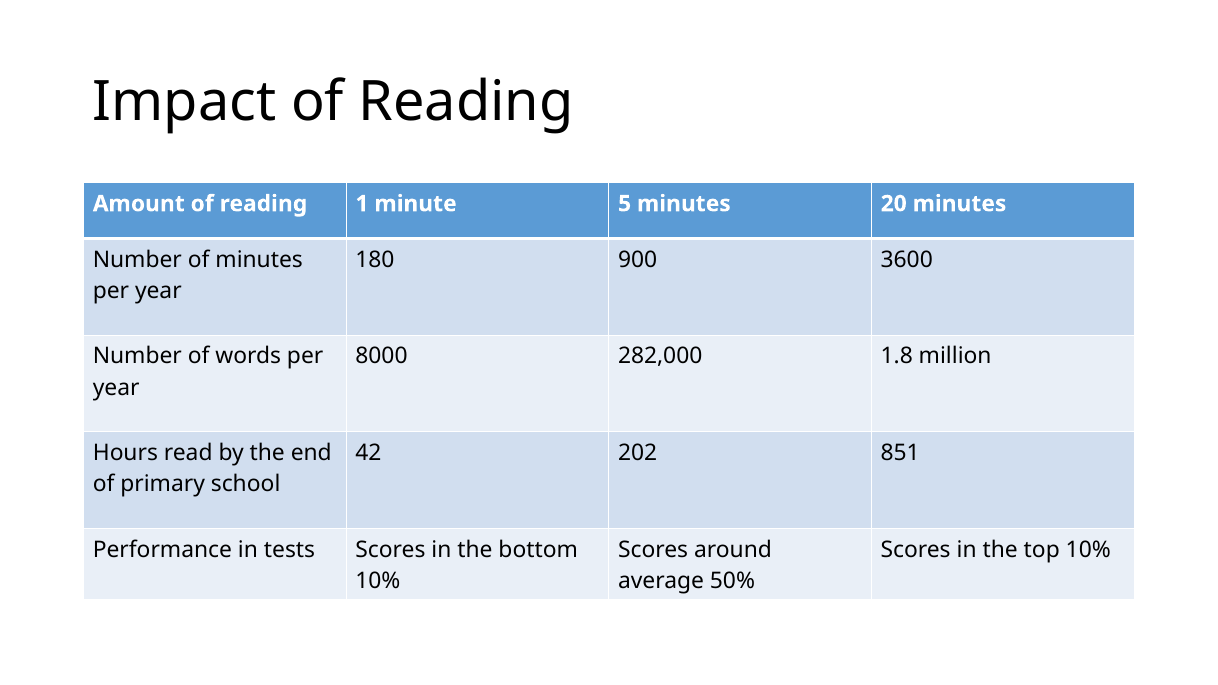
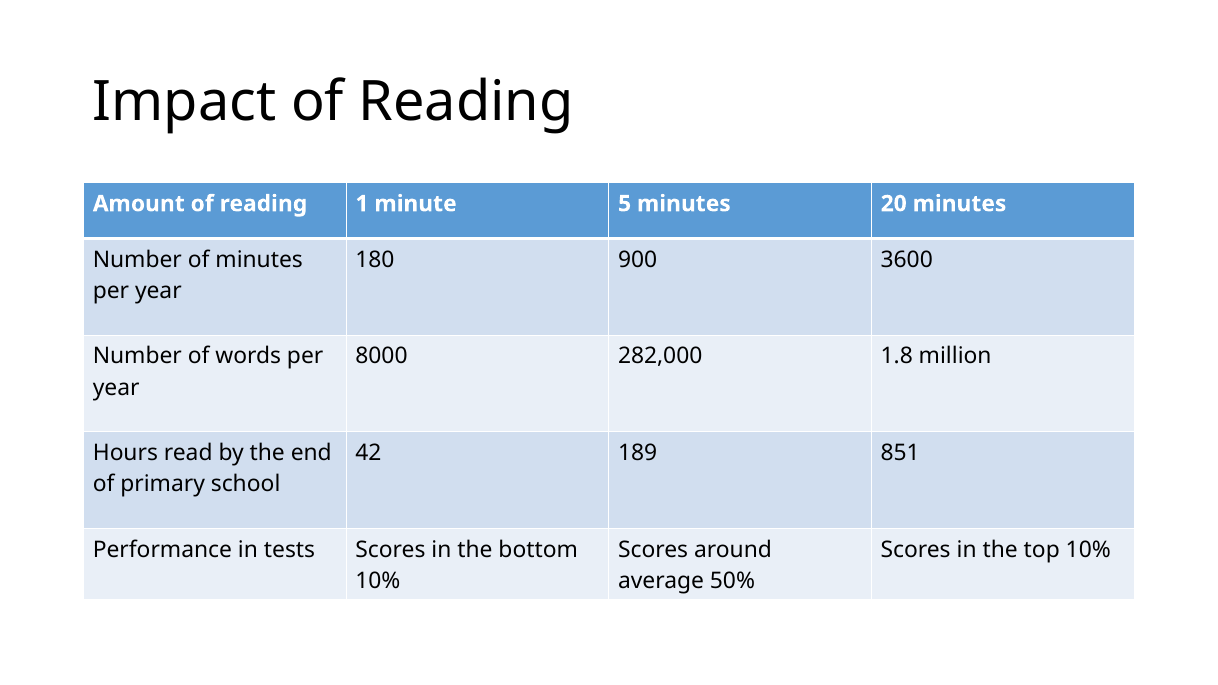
202: 202 -> 189
